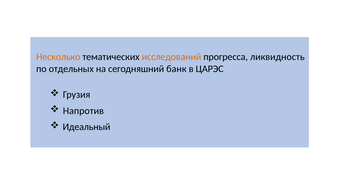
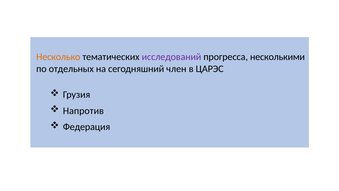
исследований colour: orange -> purple
ликвидность: ликвидность -> несколькими
банк: банк -> член
Идеальный: Идеальный -> Федерация
